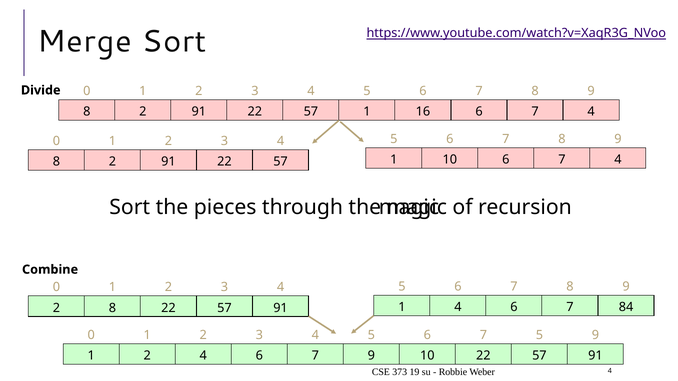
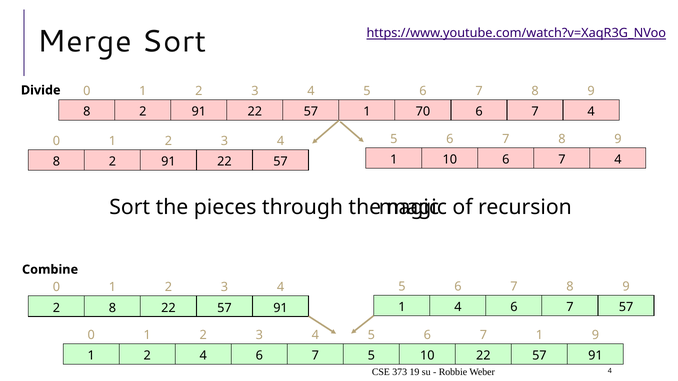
16: 16 -> 70
7 84: 84 -> 57
7 5: 5 -> 1
7 9: 9 -> 5
